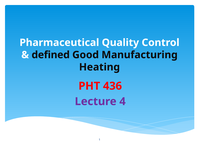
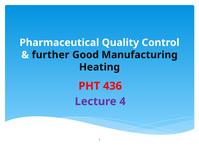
defined: defined -> further
